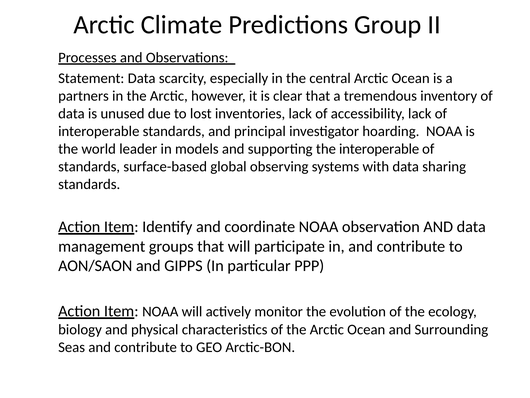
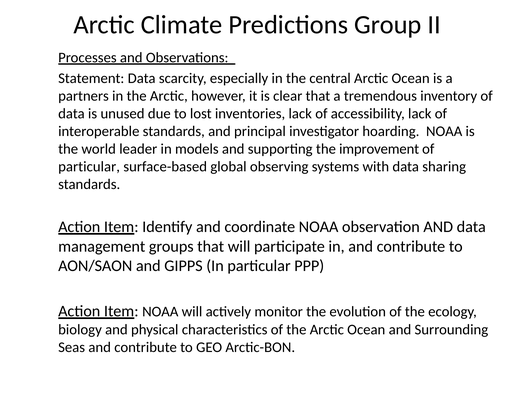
the interoperable: interoperable -> improvement
standards at (89, 166): standards -> particular
